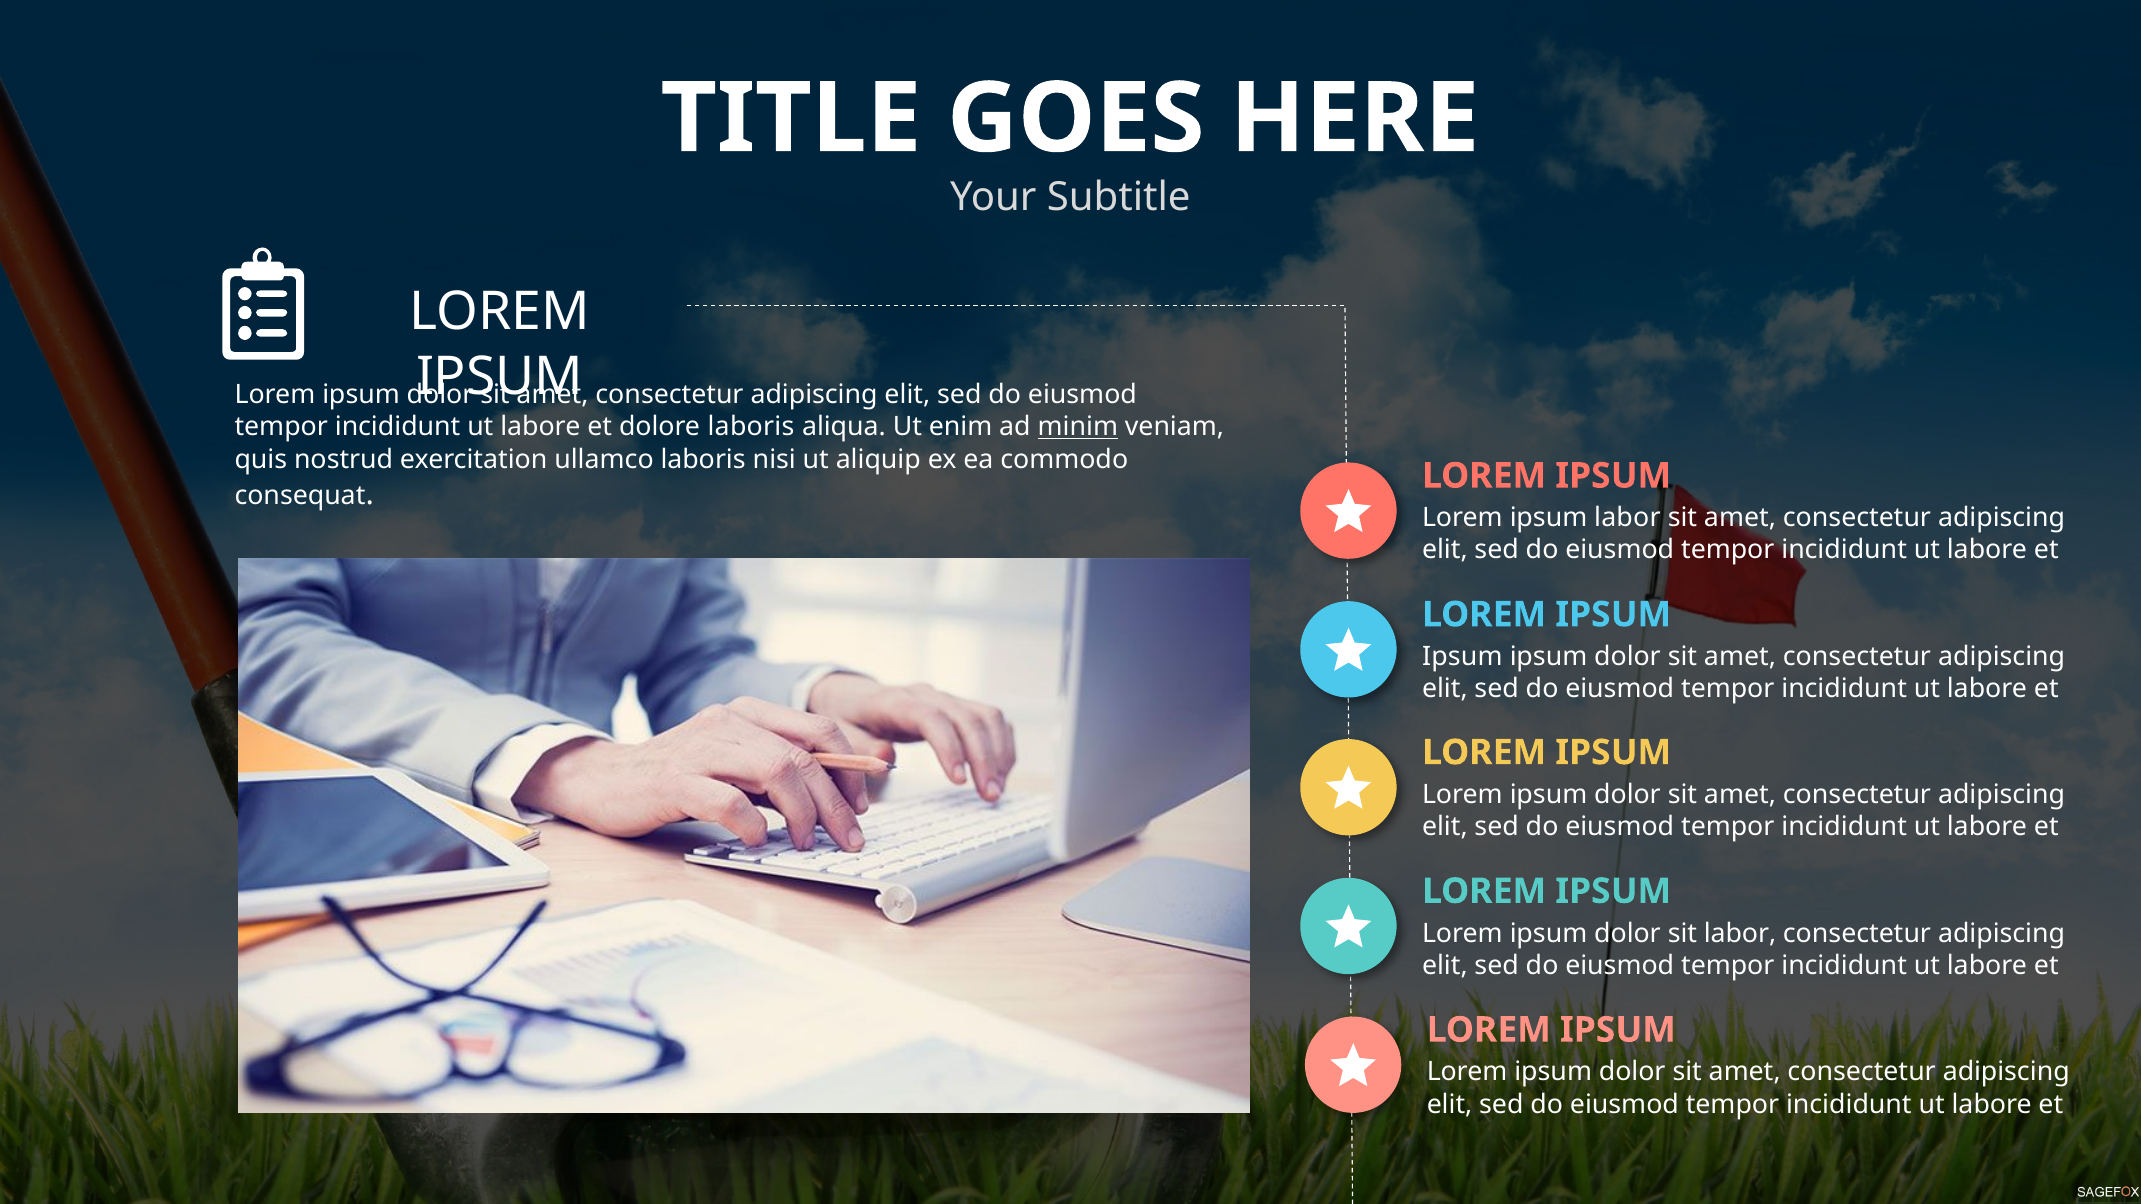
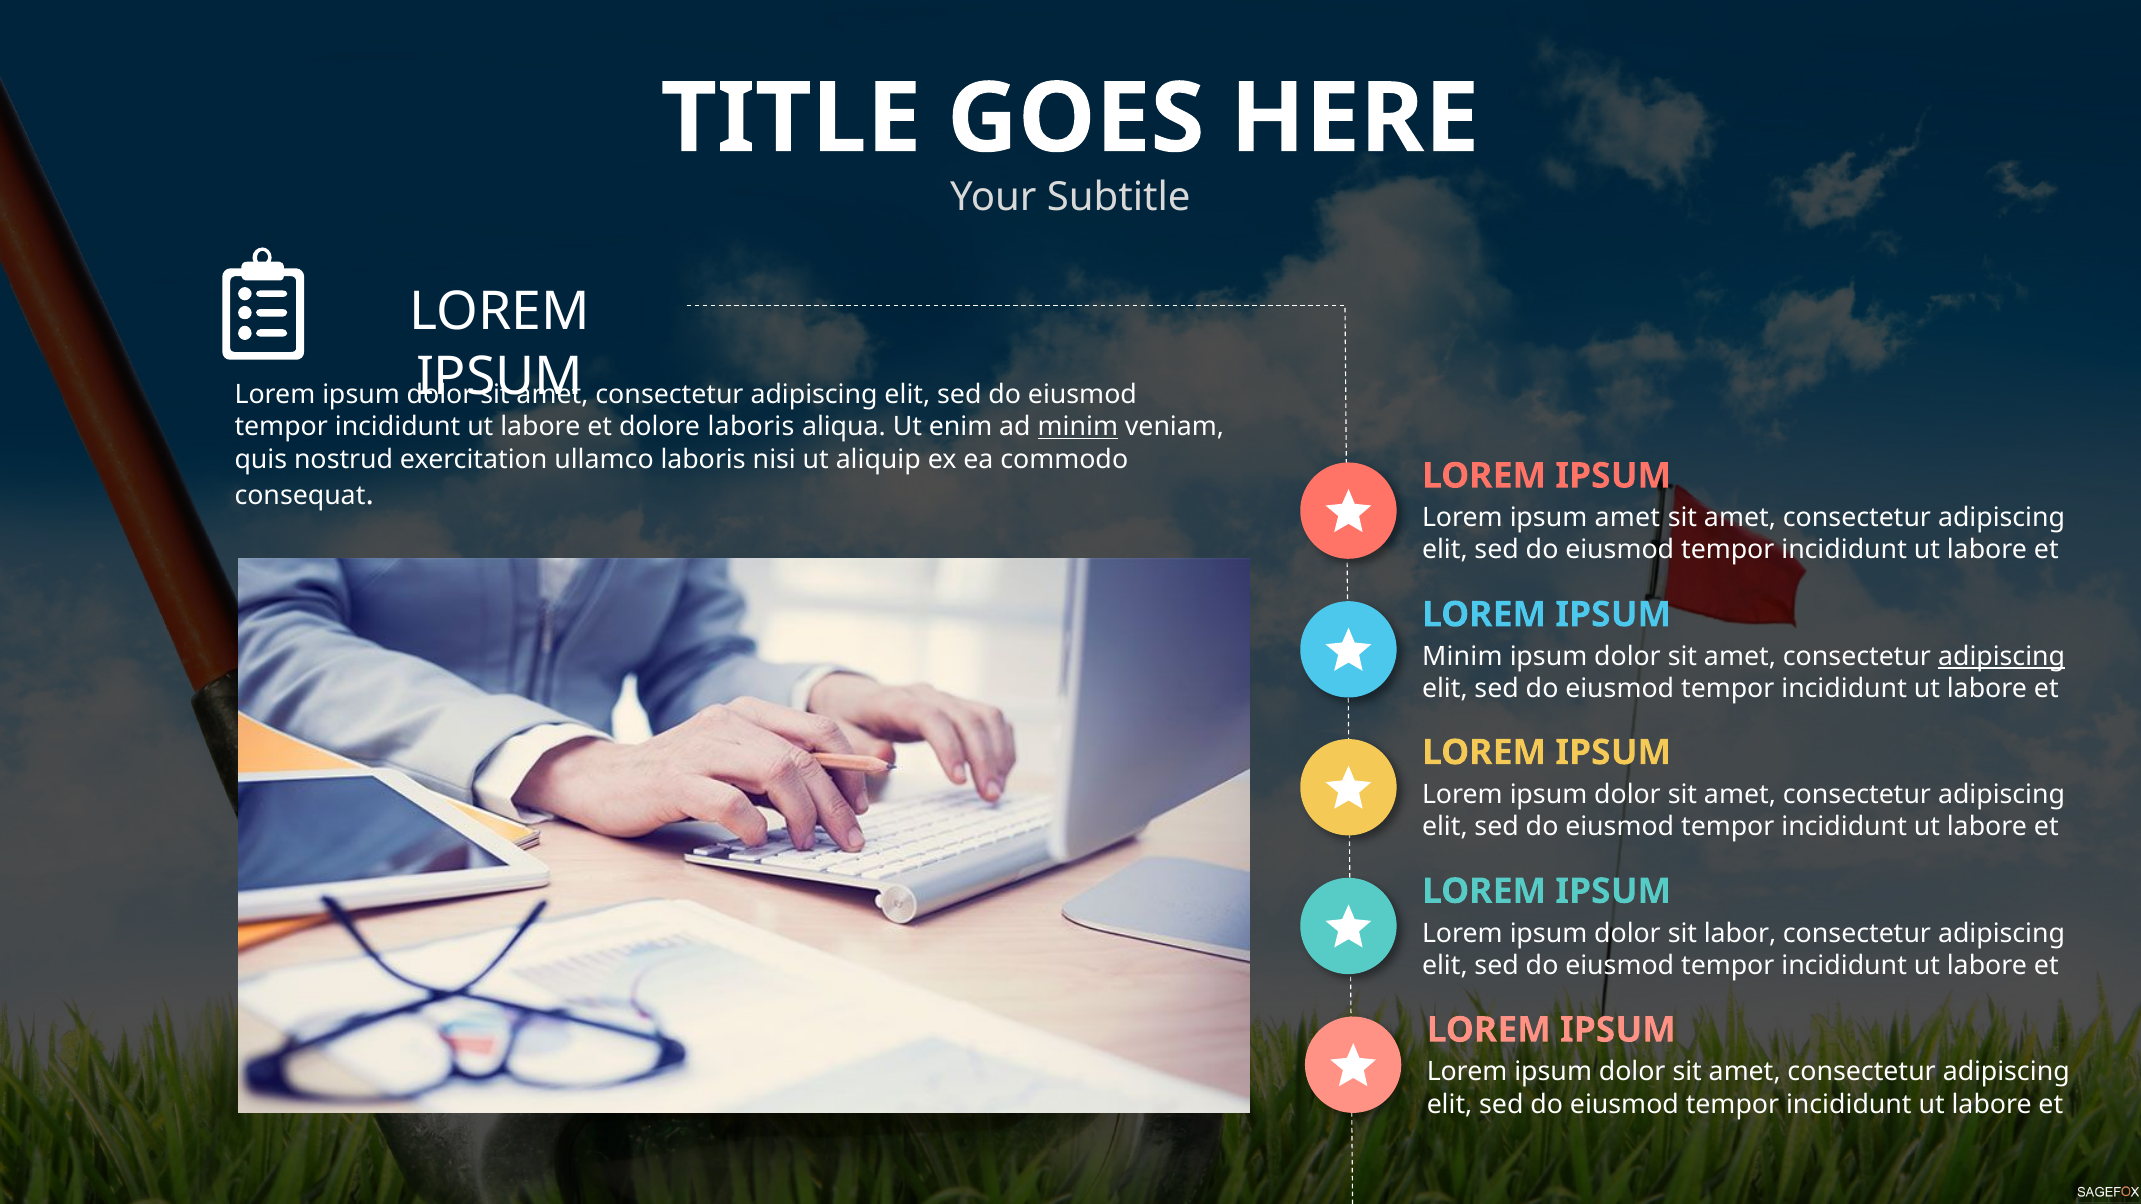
ipsum labor: labor -> amet
Ipsum at (1462, 657): Ipsum -> Minim
adipiscing at (2002, 657) underline: none -> present
